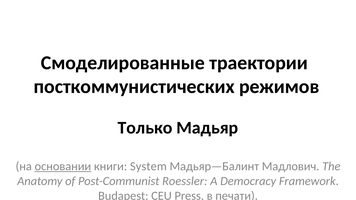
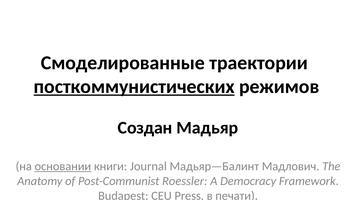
посткоммунистических underline: none -> present
Только: Только -> Создан
System: System -> Journal
